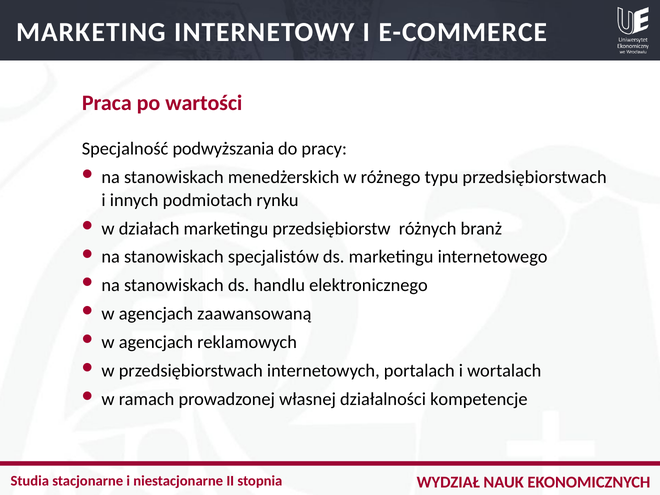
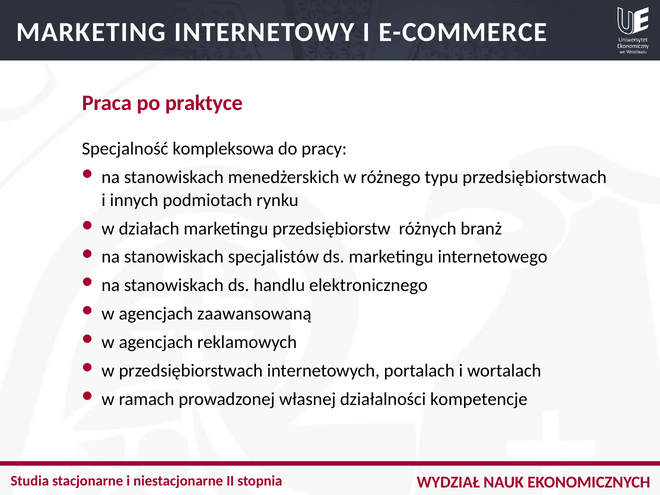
wartości: wartości -> praktyce
podwyższania: podwyższania -> kompleksowa
